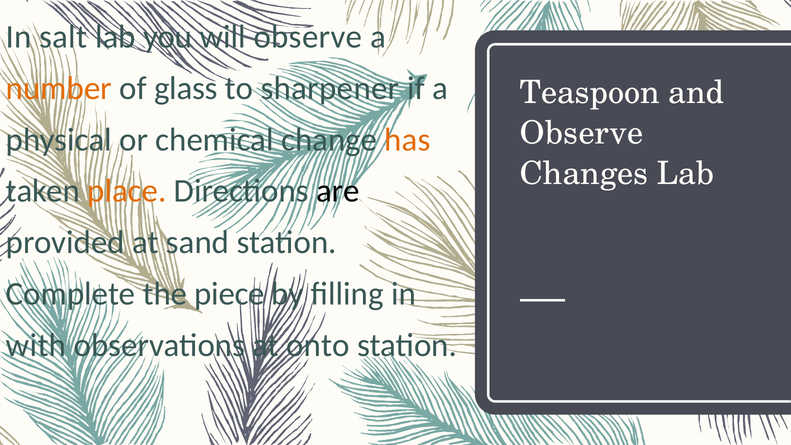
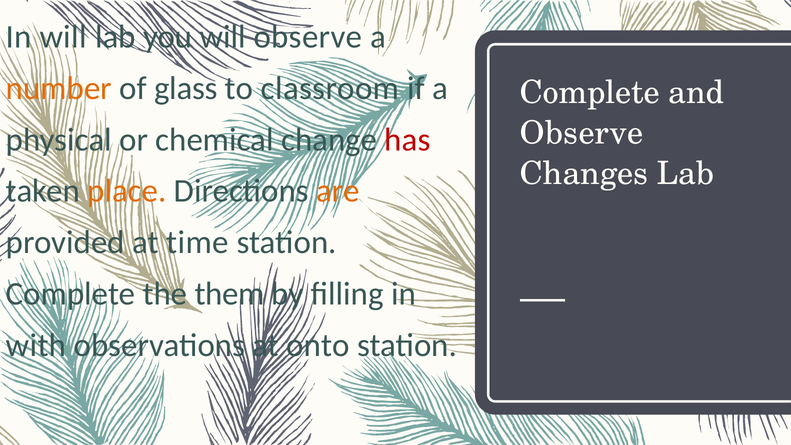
In salt: salt -> will
sharpener: sharpener -> classroom
Teaspoon at (590, 93): Teaspoon -> Complete
has colour: orange -> red
are colour: black -> orange
sand: sand -> time
piece: piece -> them
